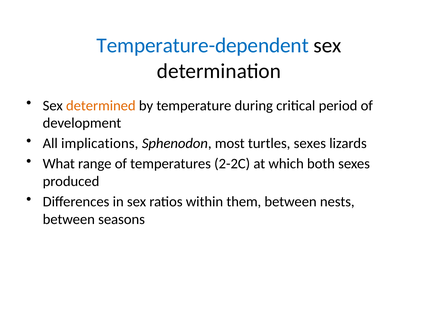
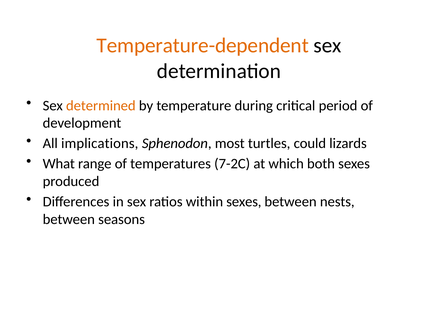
Temperature-dependent colour: blue -> orange
turtles sexes: sexes -> could
2-2C: 2-2C -> 7-2C
within them: them -> sexes
